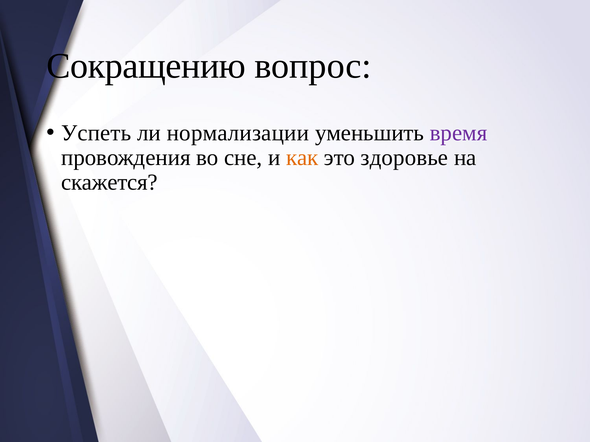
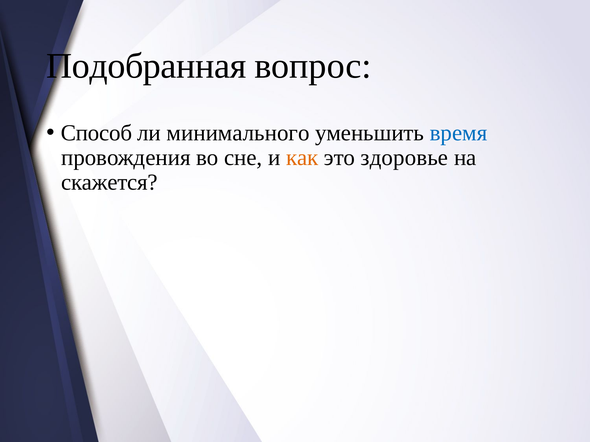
Сокращению: Сокращению -> Подобранная
Успеть: Успеть -> Способ
нормализации: нормализации -> минимального
время colour: purple -> blue
